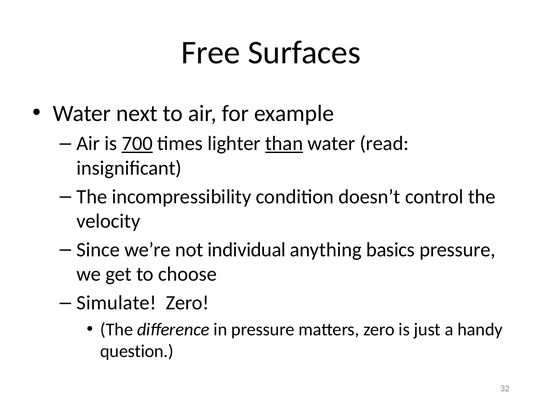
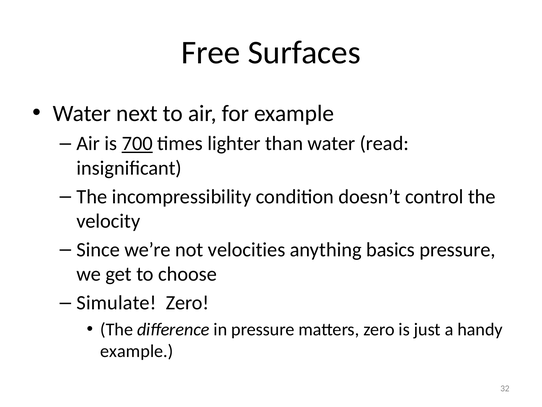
than underline: present -> none
individual: individual -> velocities
question at (137, 351): question -> example
